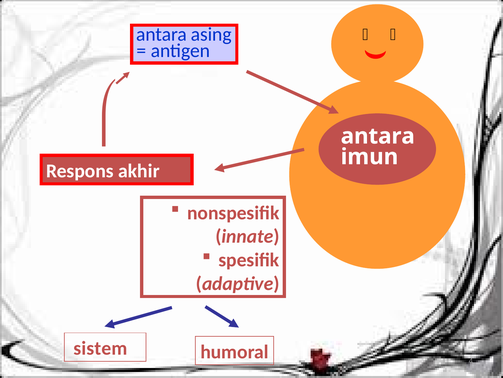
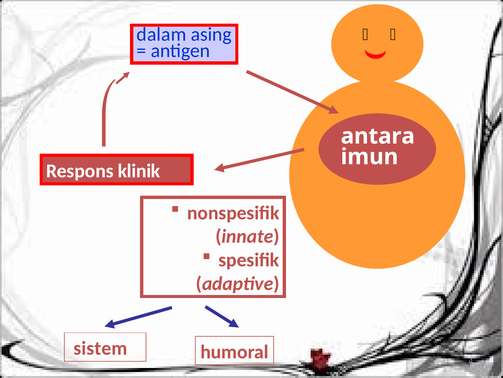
antara at (162, 34): antara -> dalam
akhir: akhir -> klinik
